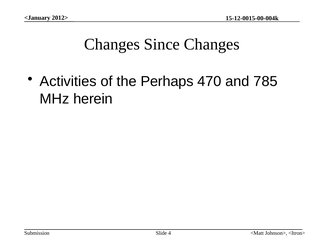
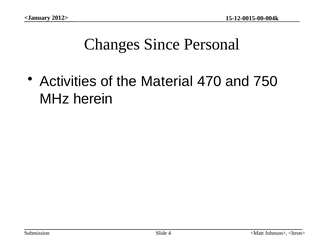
Since Changes: Changes -> Personal
Perhaps: Perhaps -> Material
785: 785 -> 750
